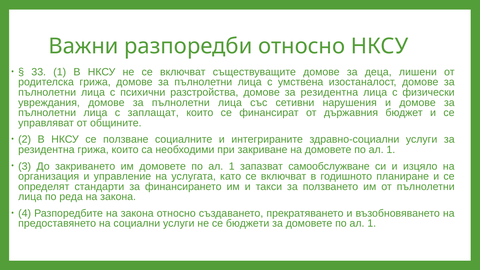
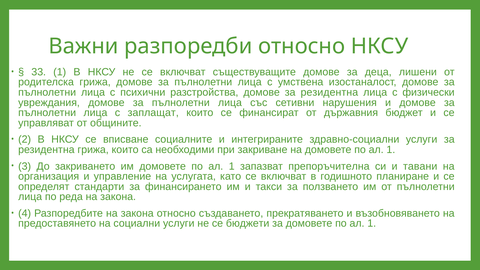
ползване: ползване -> вписване
самообслужване: самообслужване -> препоръчителна
изцяло: изцяло -> тавани
